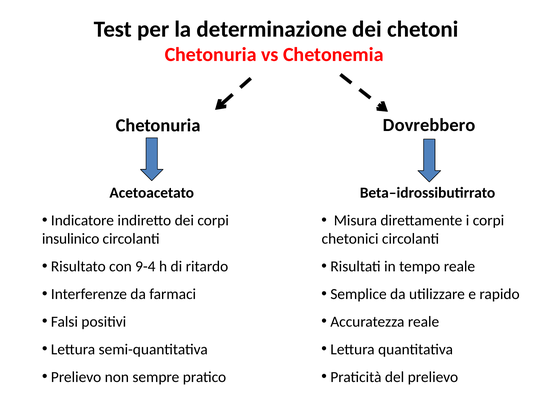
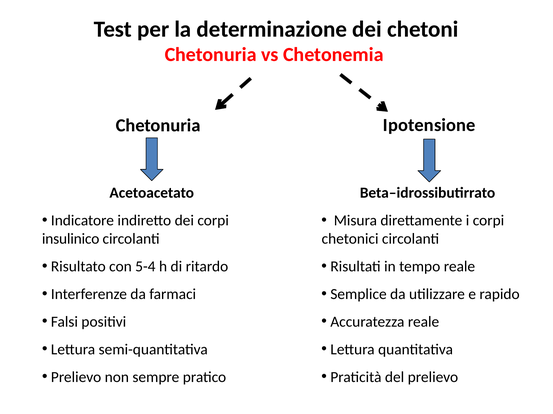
Dovrebbero: Dovrebbero -> Ipotensione
9-4: 9-4 -> 5-4
